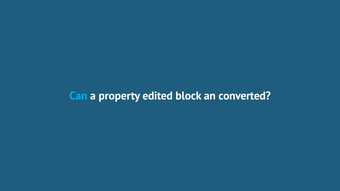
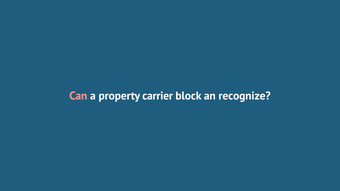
Can colour: light blue -> pink
edited: edited -> carrier
converted: converted -> recognize
